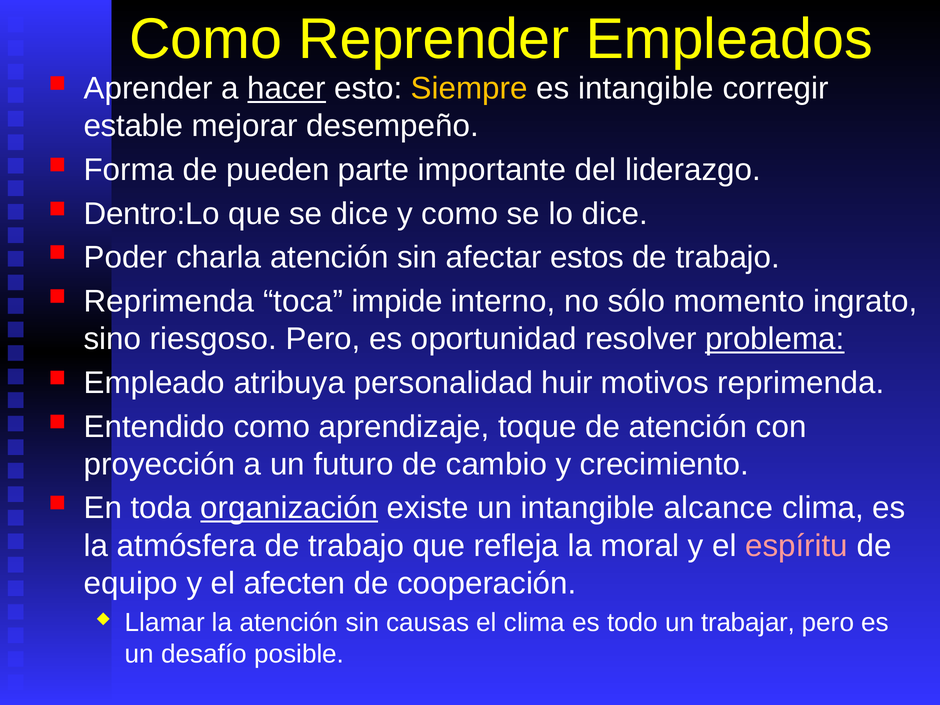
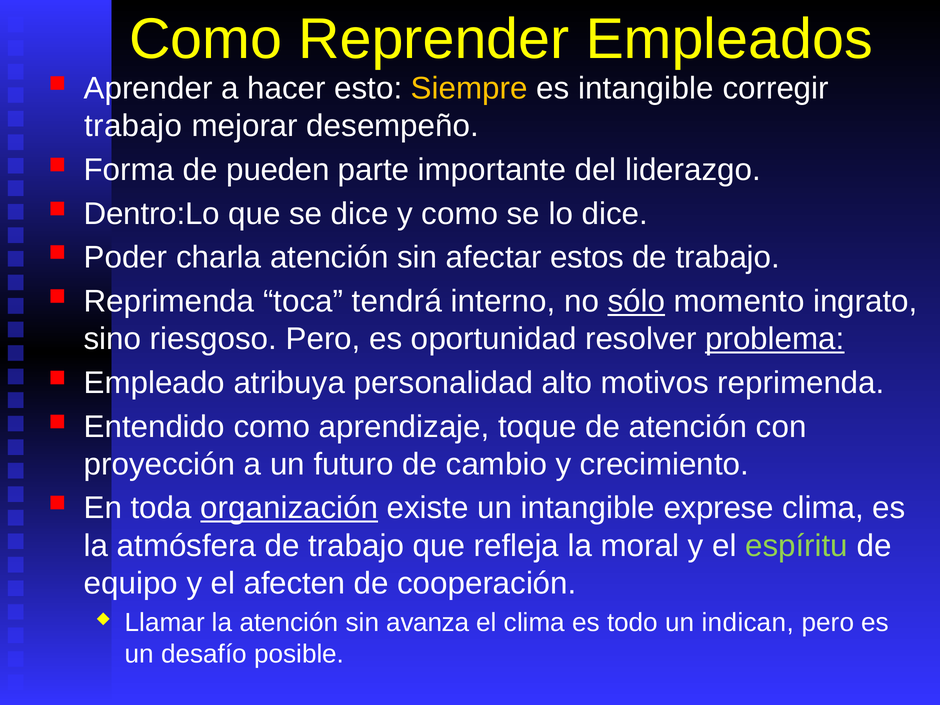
hacer underline: present -> none
estable at (134, 126): estable -> trabajo
impide: impide -> tendrá
sólo underline: none -> present
huir: huir -> alto
alcance: alcance -> exprese
espíritu colour: pink -> light green
causas: causas -> avanza
trabajar: trabajar -> indican
